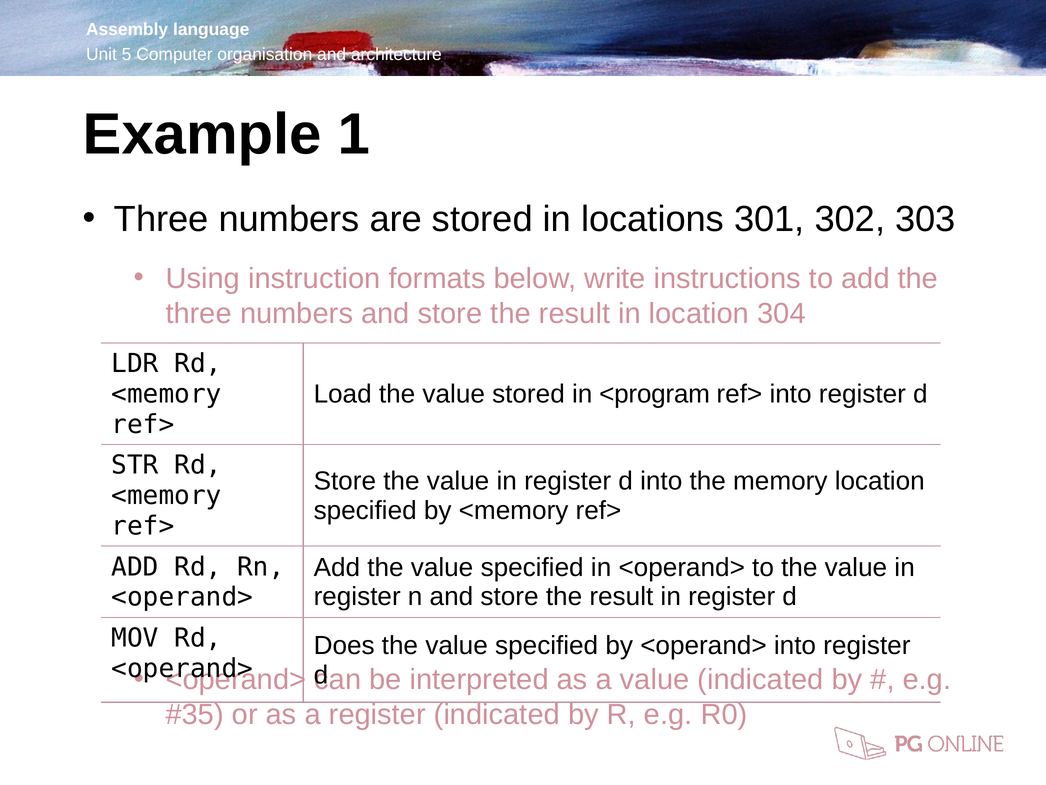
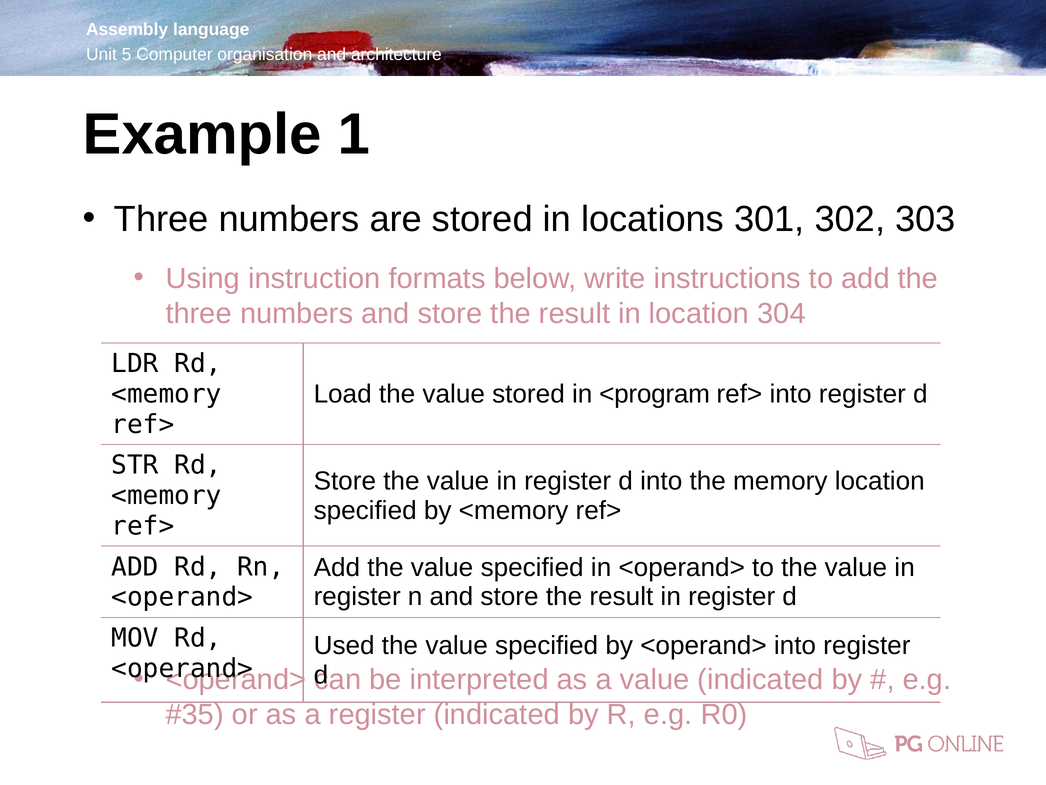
Does: Does -> Used
